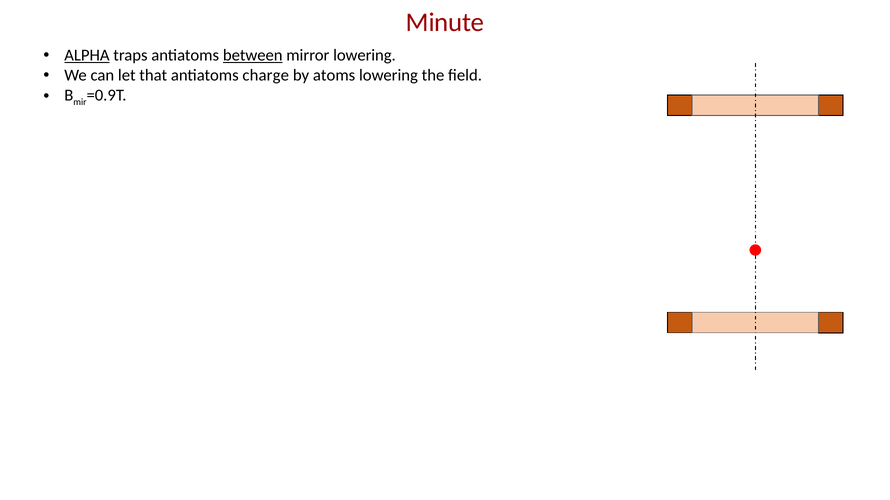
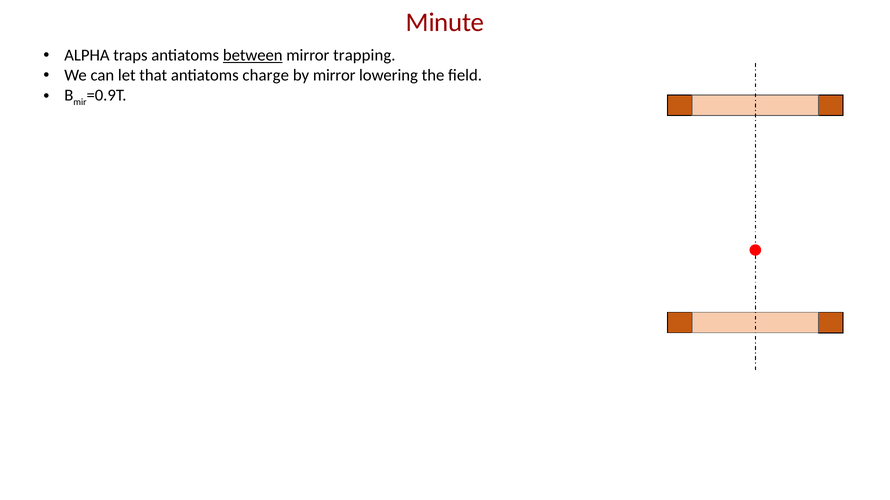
ALPHA underline: present -> none
mirror lowering: lowering -> trapping
by atoms: atoms -> mirror
